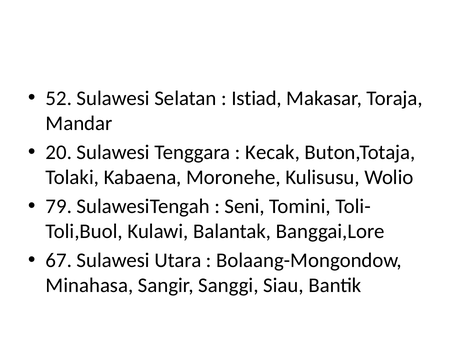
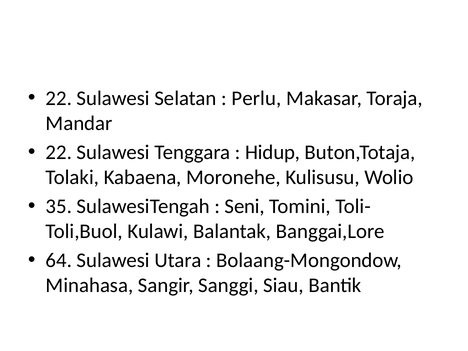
52 at (59, 98): 52 -> 22
Istiad: Istiad -> Perlu
20 at (59, 152): 20 -> 22
Kecak: Kecak -> Hidup
79: 79 -> 35
67: 67 -> 64
